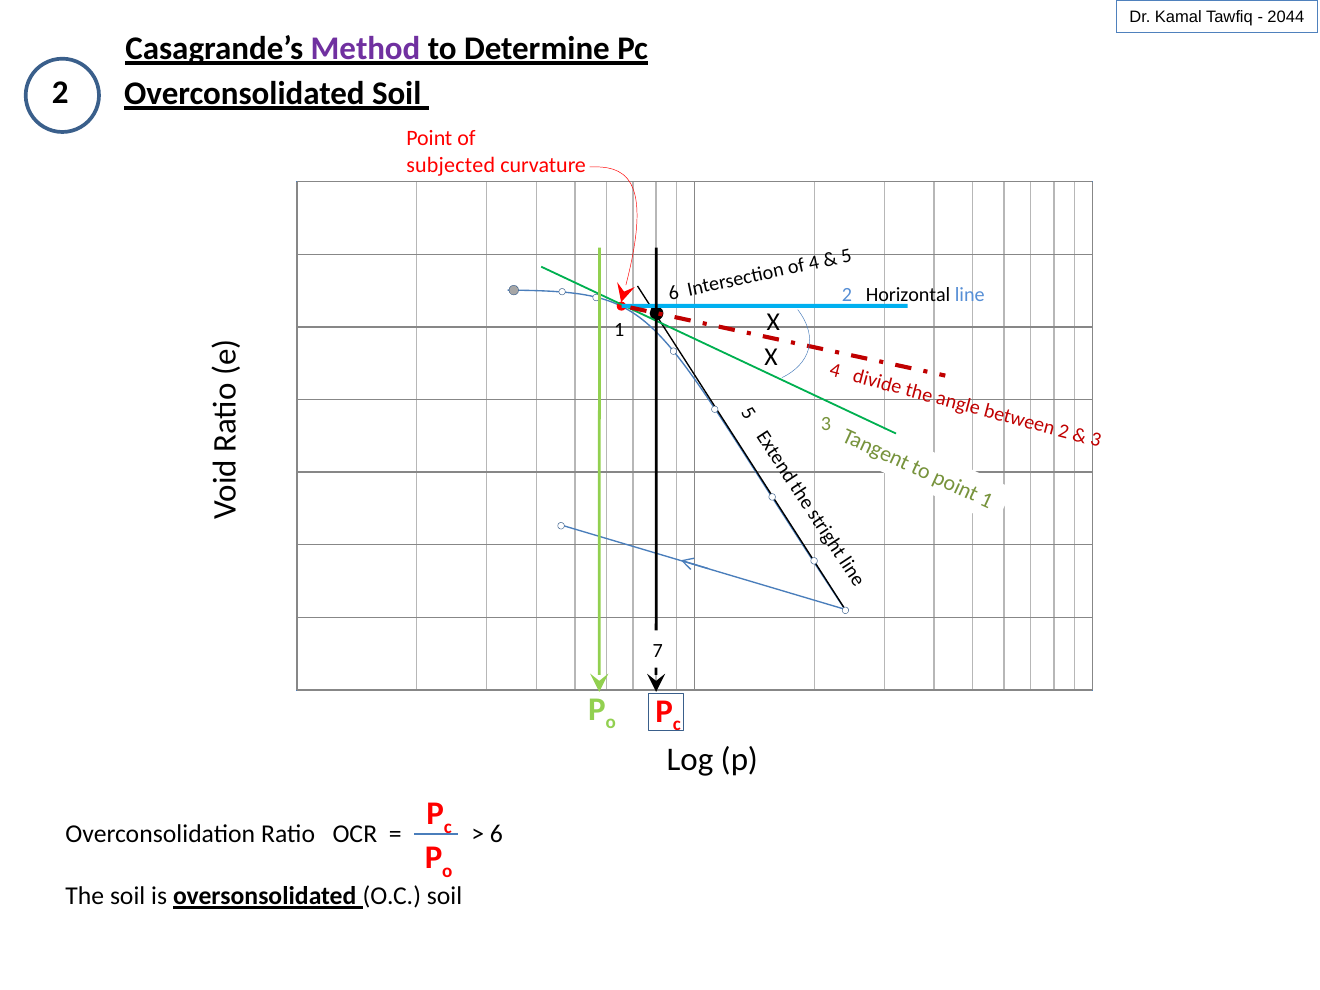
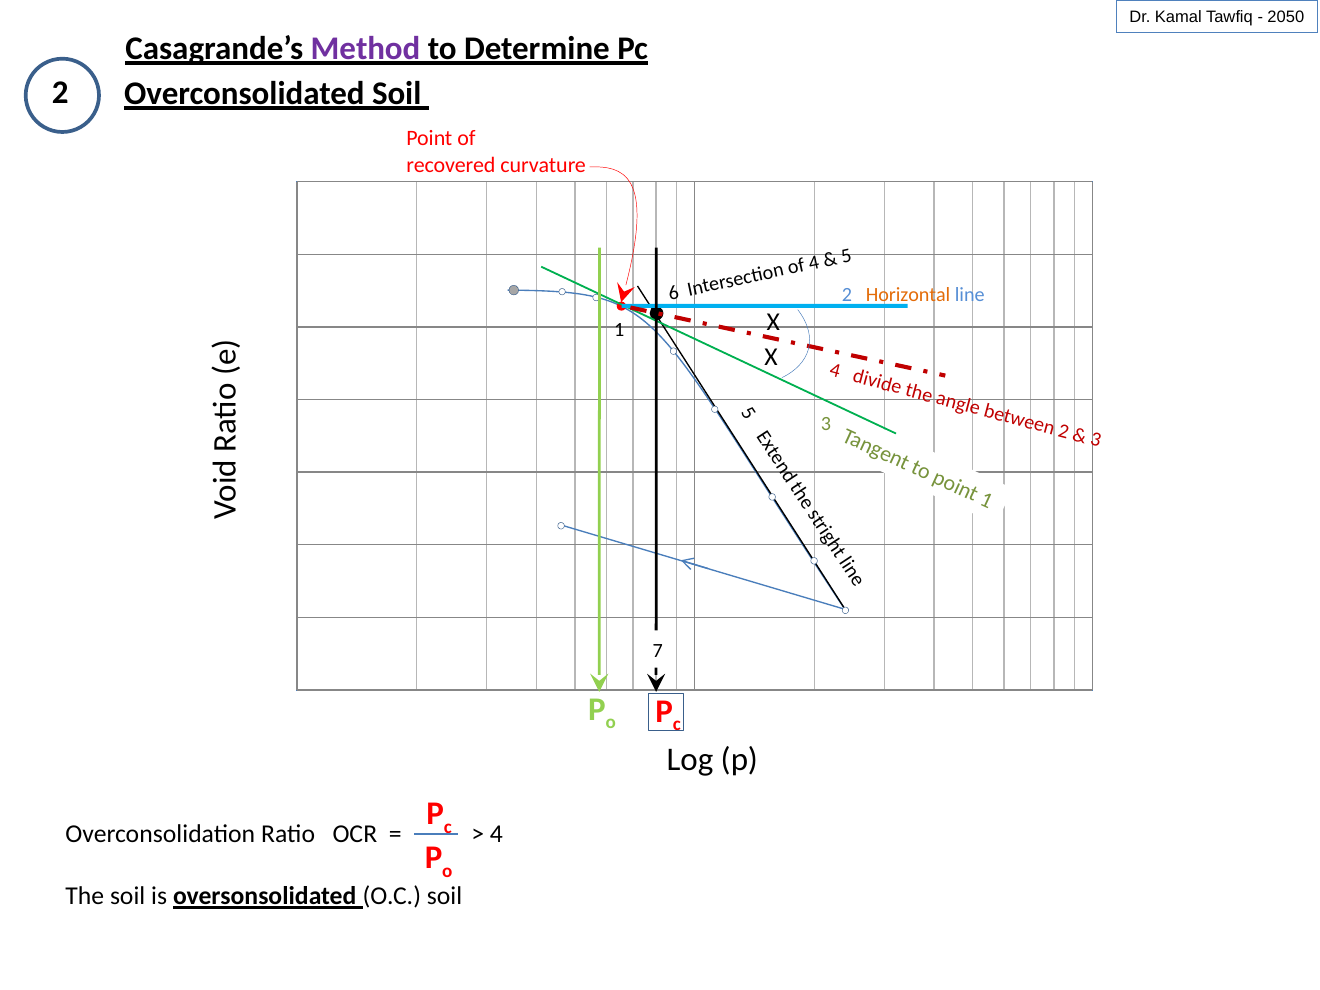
2044: 2044 -> 2050
subjected: subjected -> recovered
Horizontal colour: black -> orange
6 at (496, 835): 6 -> 4
